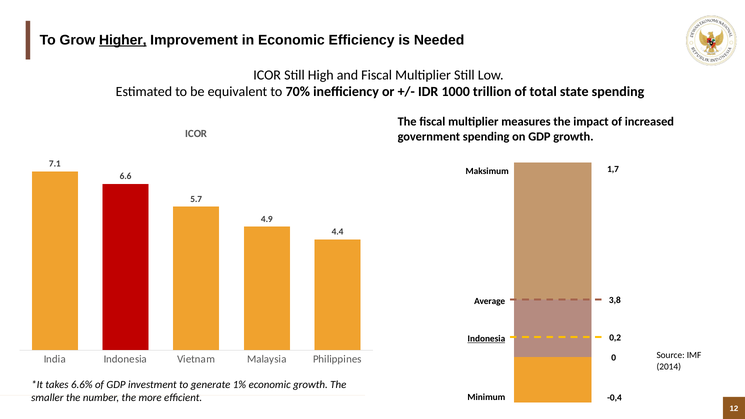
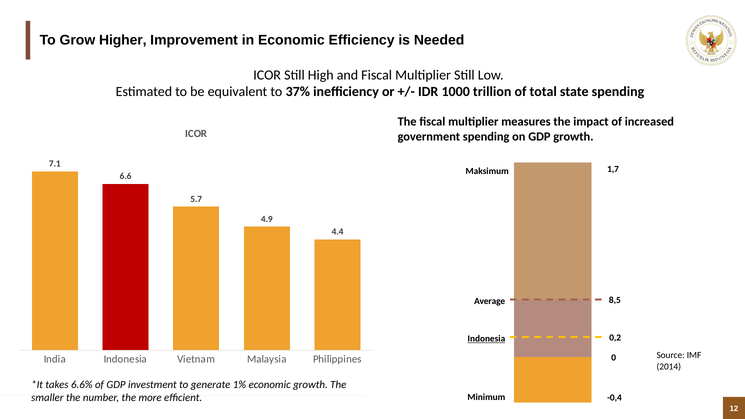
Higher underline: present -> none
70%: 70% -> 37%
3,8: 3,8 -> 8,5
